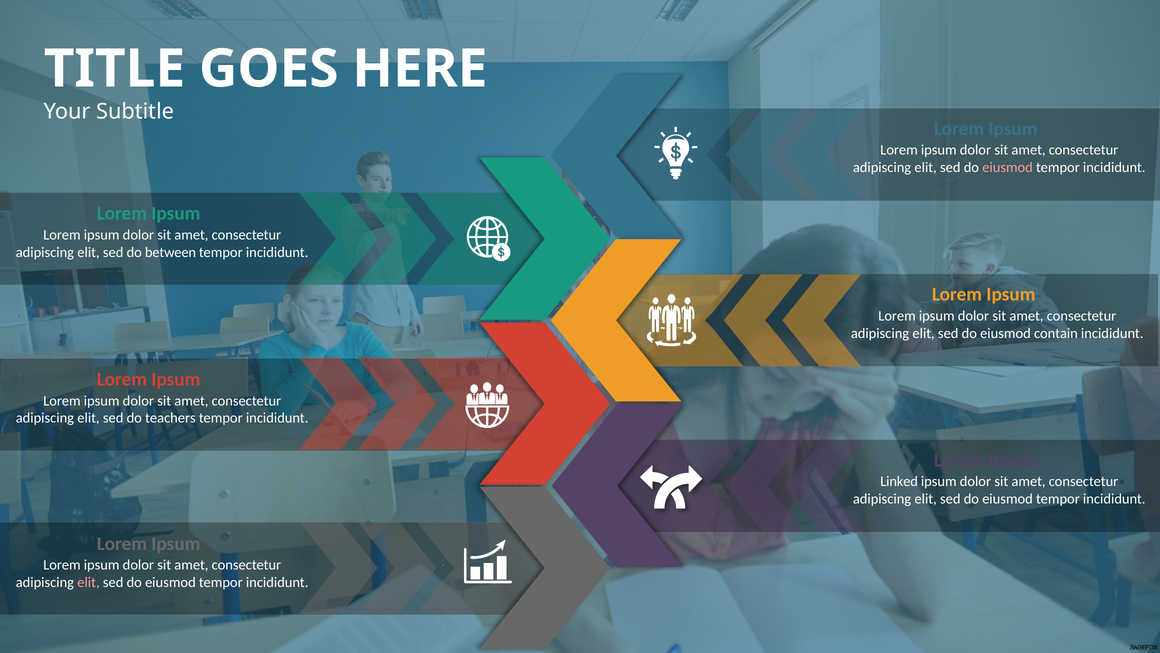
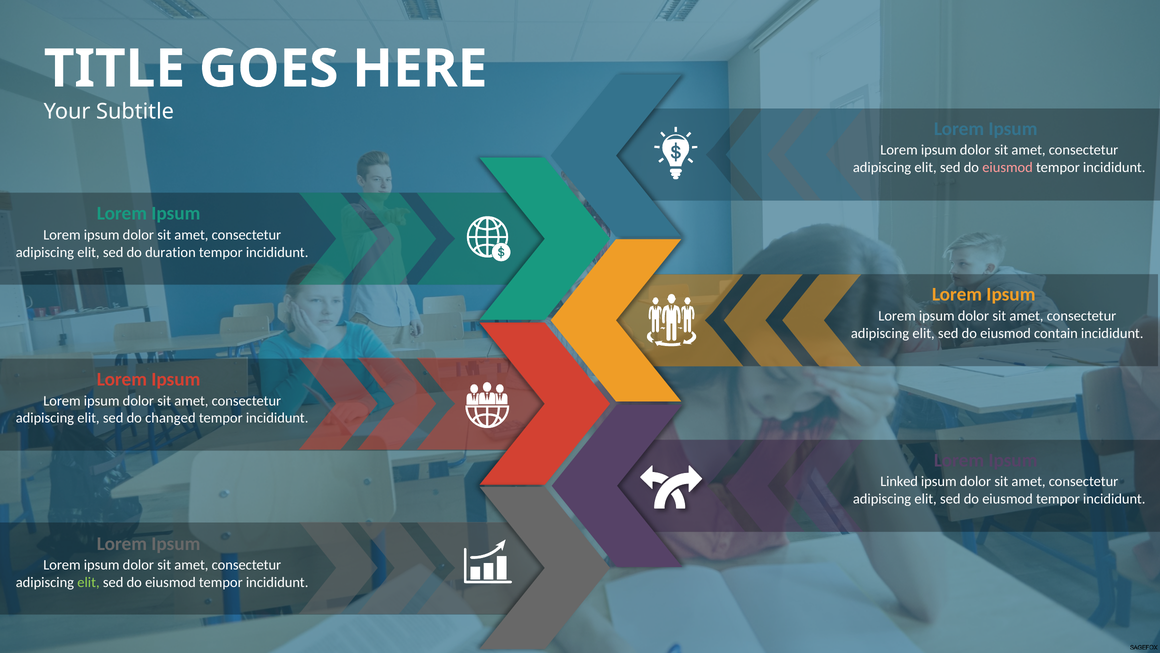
between: between -> duration
teachers: teachers -> changed
elit at (88, 582) colour: pink -> light green
